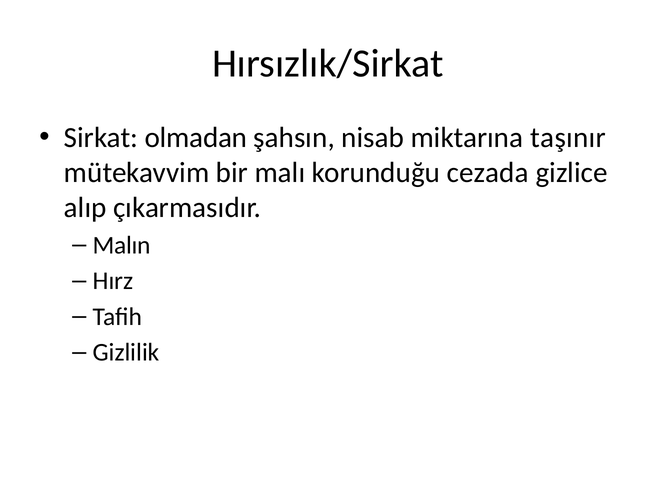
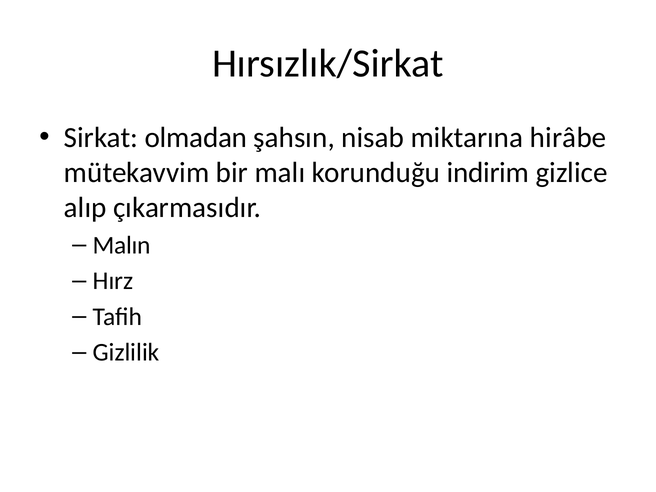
taşınır: taşınır -> hirâbe
cezada: cezada -> indirim
